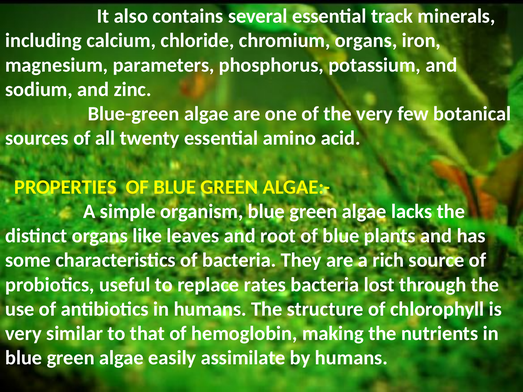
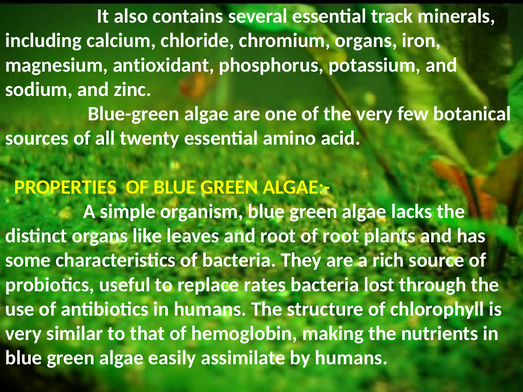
parameters: parameters -> antioxidant
root of blue: blue -> root
